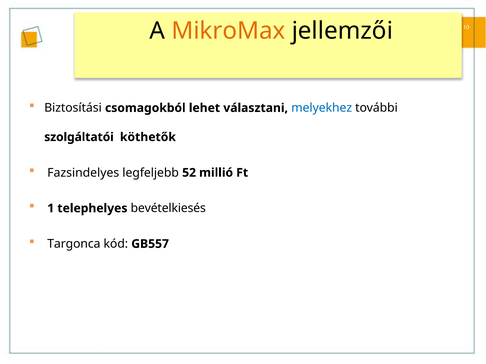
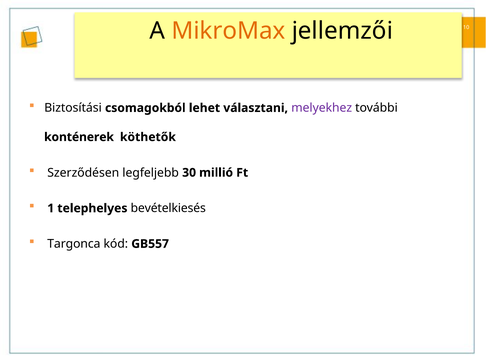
melyekhez colour: blue -> purple
szolgáltatói: szolgáltatói -> konténerek
Fazsindelyes: Fazsindelyes -> Szerződésen
52: 52 -> 30
